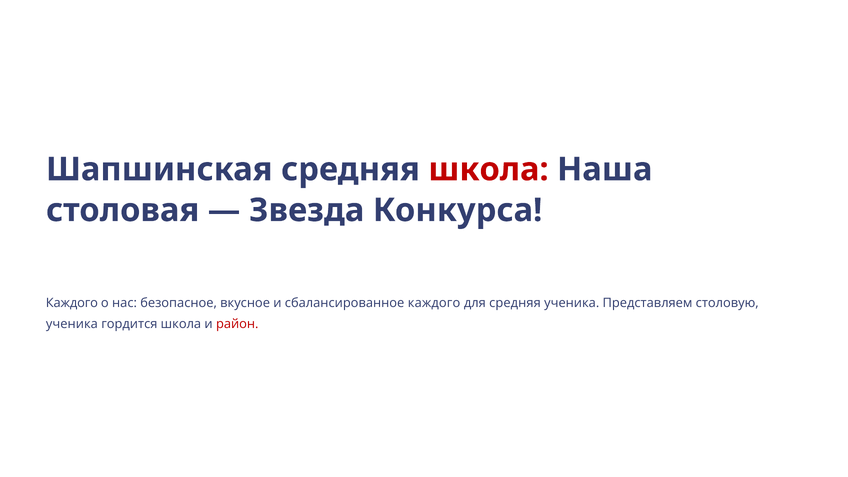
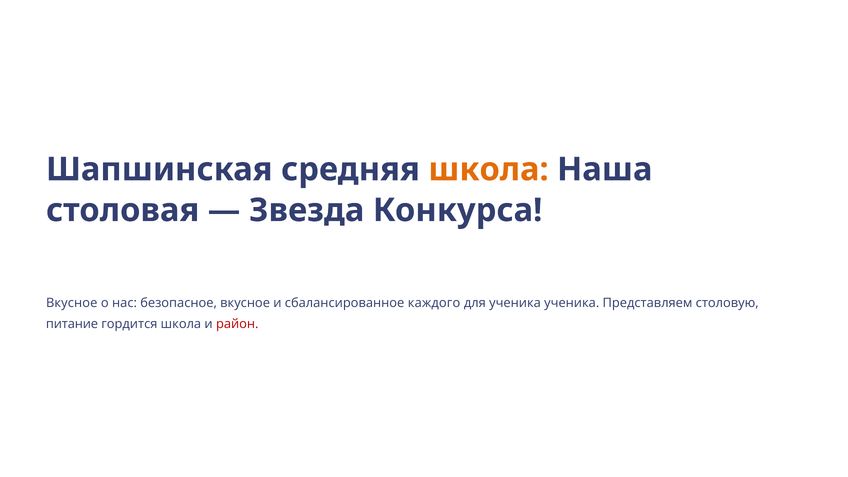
школа at (488, 169) colour: red -> orange
Каждого at (72, 303): Каждого -> Вкусное
для средняя: средняя -> ученика
ученика at (72, 324): ученика -> питание
